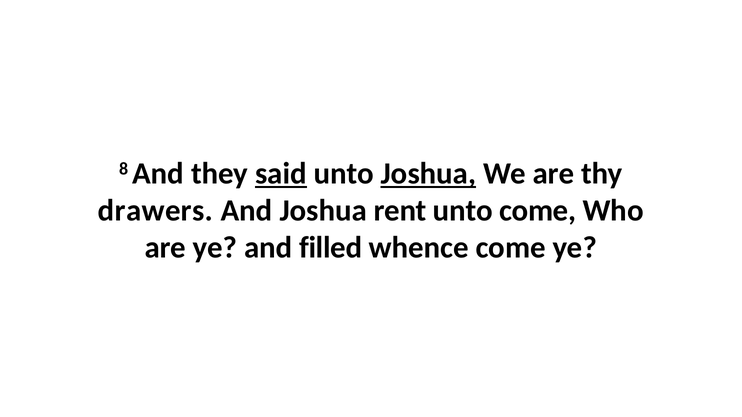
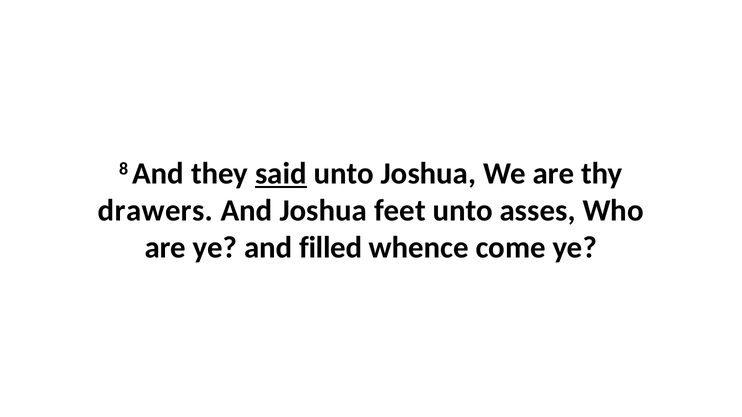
Joshua at (428, 174) underline: present -> none
rent: rent -> feet
unto come: come -> asses
